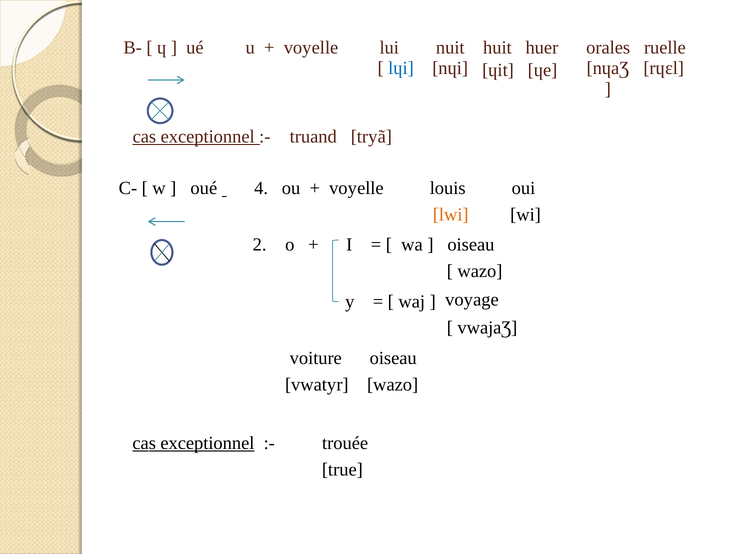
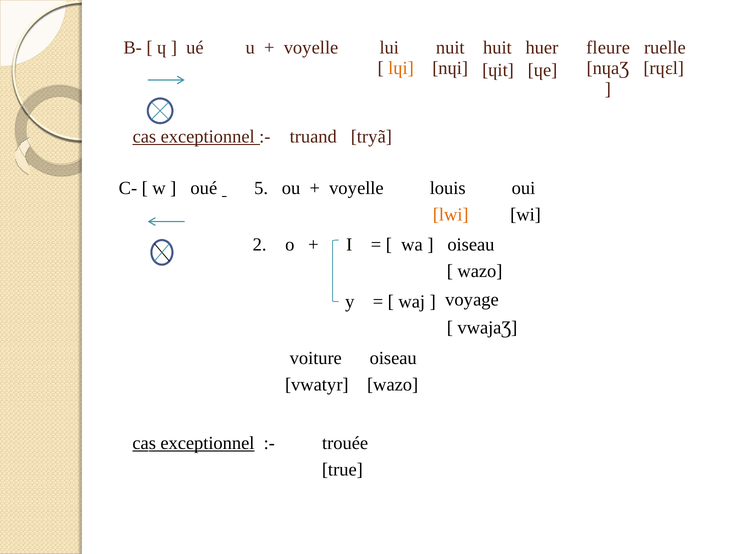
orales: orales -> fleure
lɥi colour: blue -> orange
4: 4 -> 5
